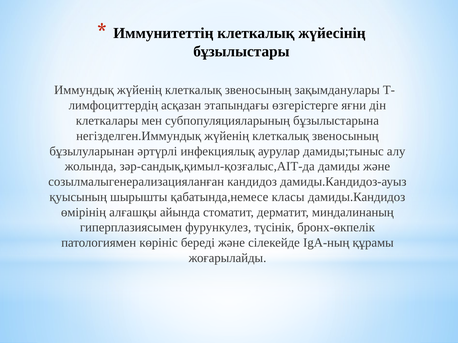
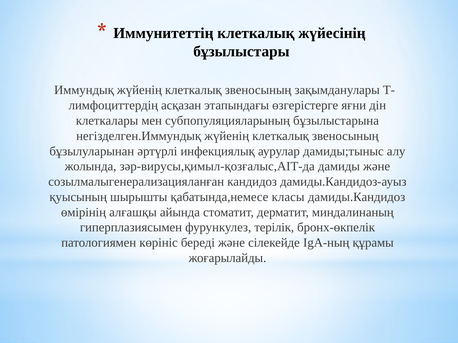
зәр-сандық,қимыл-қозғалыс,АІТ-да: зәр-сандық,қимыл-қозғалыс,АІТ-да -> зәр-вирусы,қимыл-қозғалыс,АІТ-да
түсінік: түсінік -> терілік
